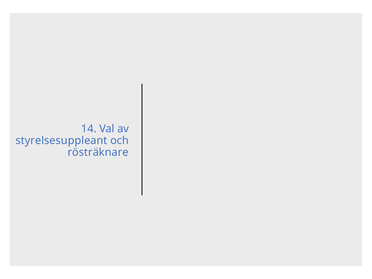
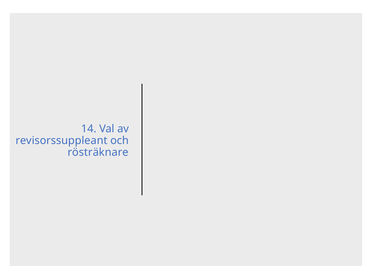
styrelsesuppleant: styrelsesuppleant -> revisorssuppleant
